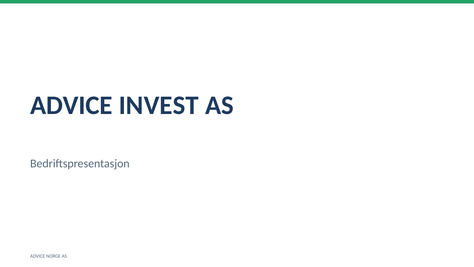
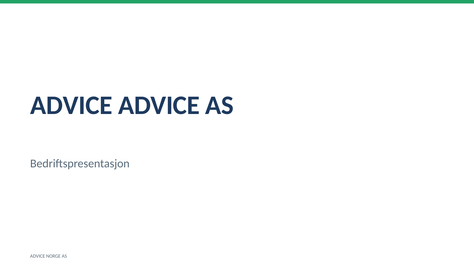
ADVICE INVEST: INVEST -> ADVICE
